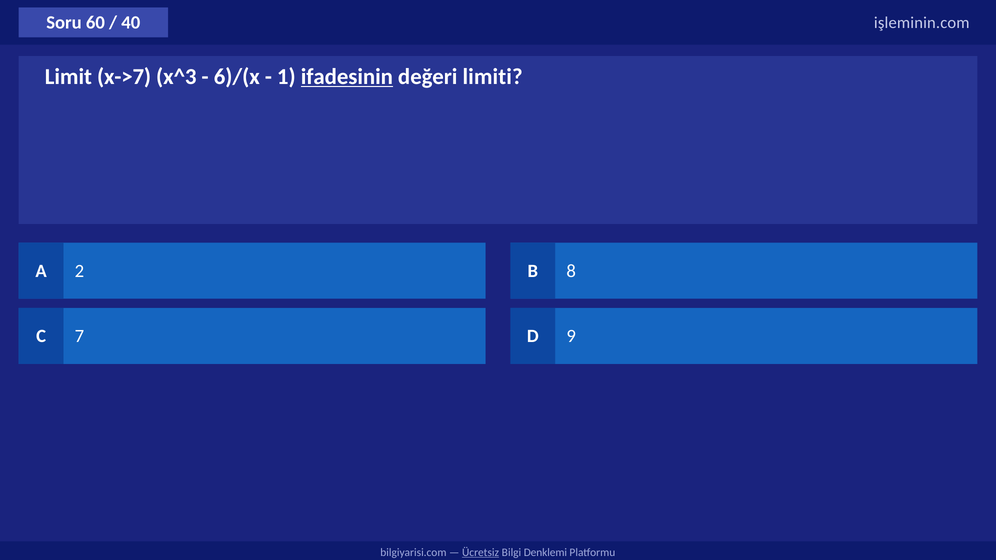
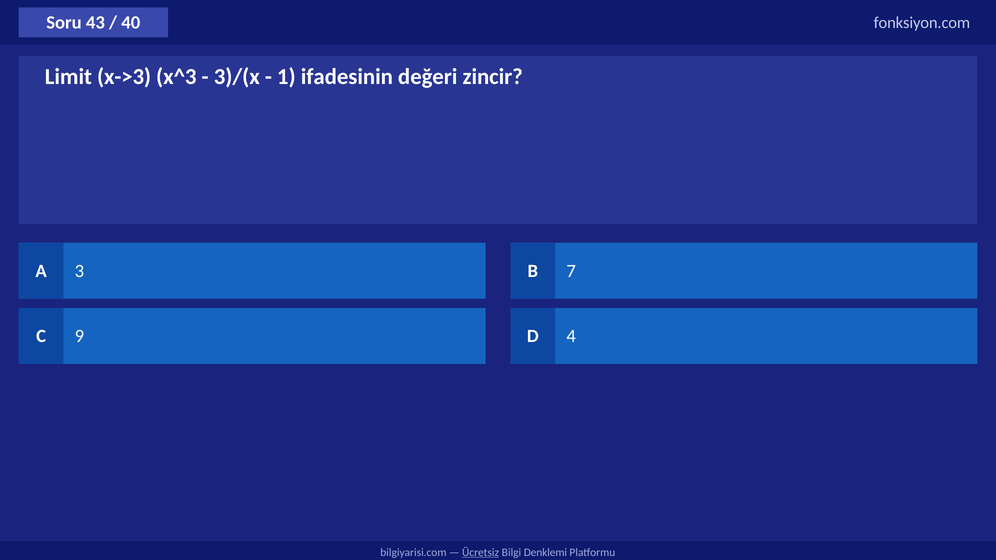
60: 60 -> 43
işleminin.com: işleminin.com -> fonksiyon.com
x->7: x->7 -> x->3
6)/(x: 6)/(x -> 3)/(x
ifadesinin underline: present -> none
limiti: limiti -> zincir
2: 2 -> 3
8: 8 -> 7
7: 7 -> 9
9: 9 -> 4
